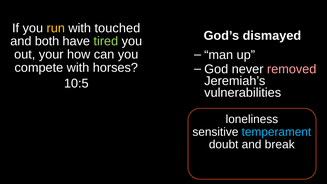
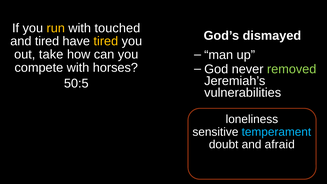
and both: both -> tired
tired at (106, 41) colour: light green -> yellow
your: your -> take
removed colour: pink -> light green
10:5: 10:5 -> 50:5
break: break -> afraid
